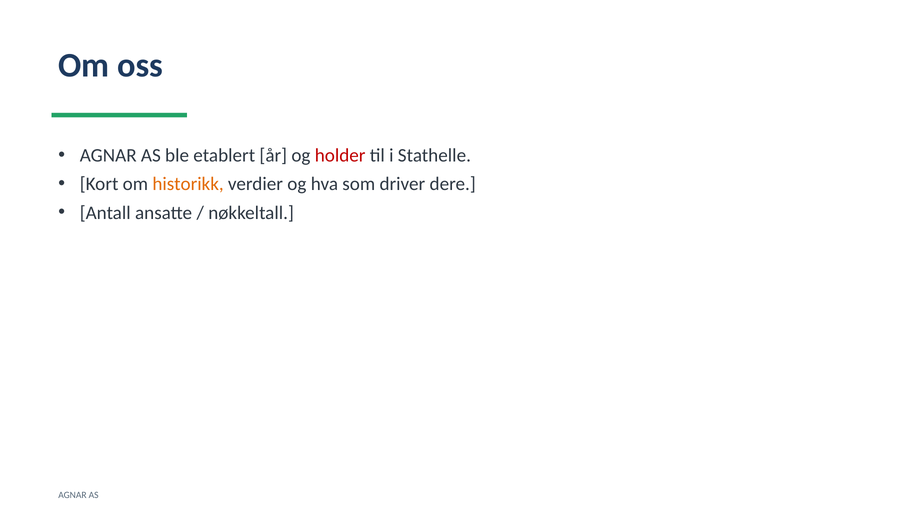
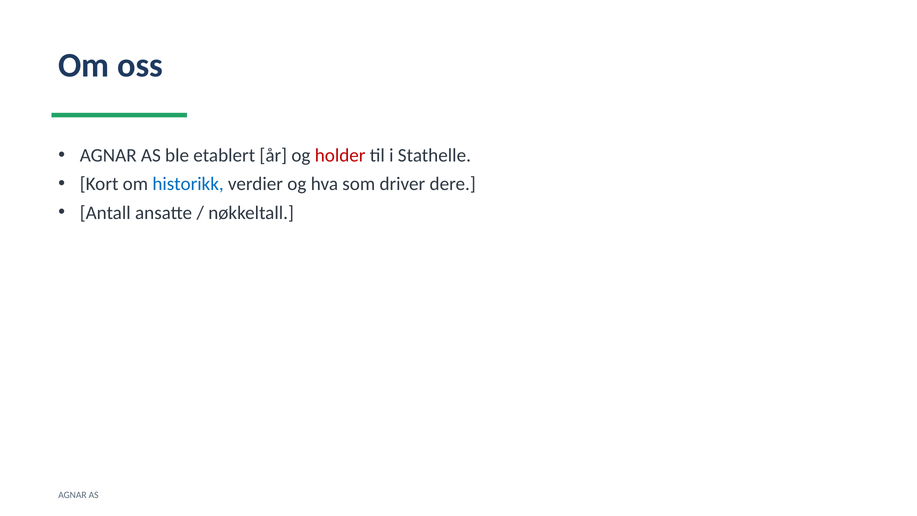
historikk colour: orange -> blue
